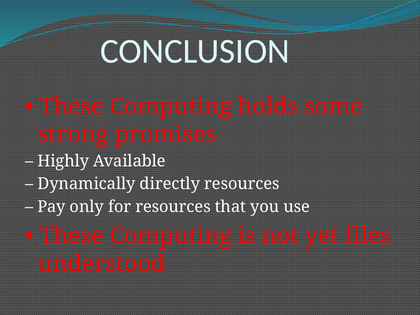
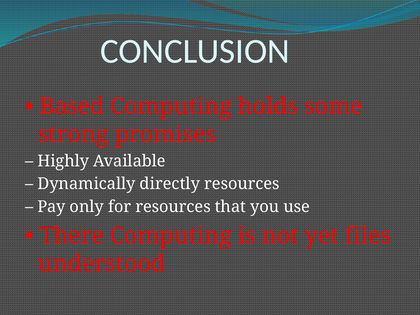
These at (72, 107): These -> Based
These at (72, 236): These -> There
